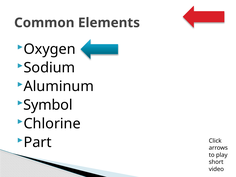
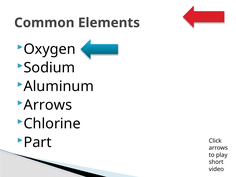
Symbol at (48, 105): Symbol -> Arrows
